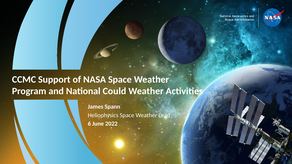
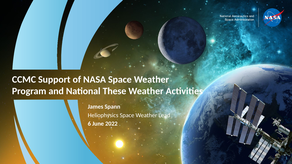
Could: Could -> These
